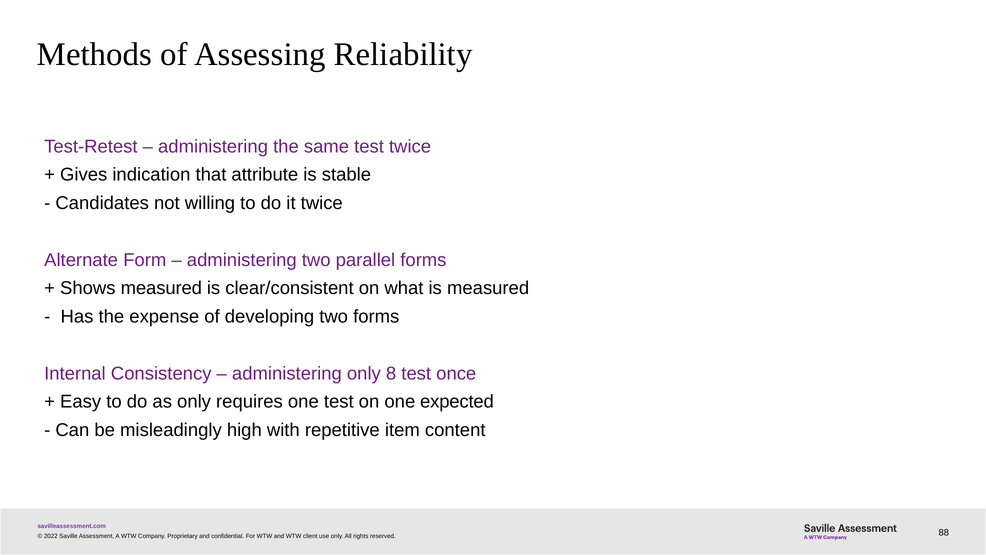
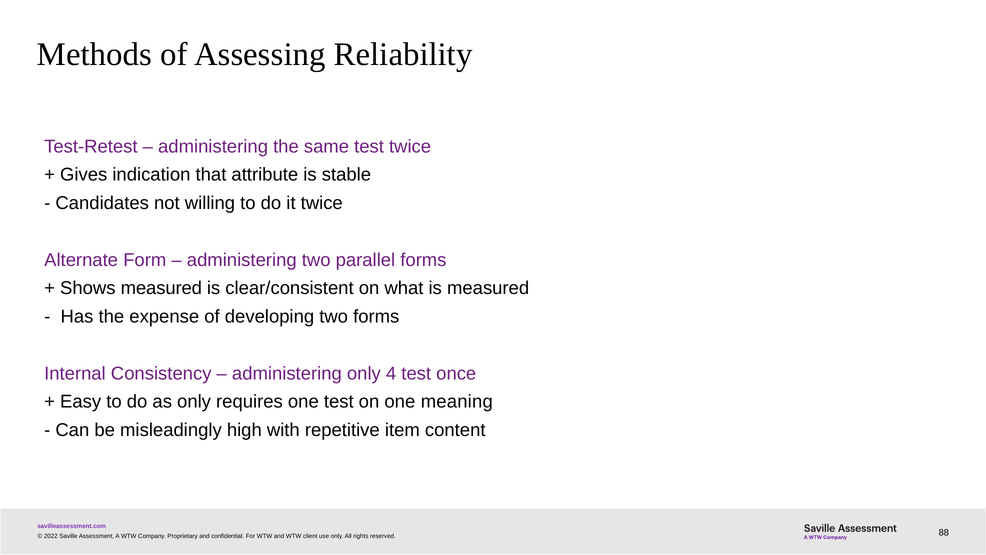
8: 8 -> 4
expected: expected -> meaning
